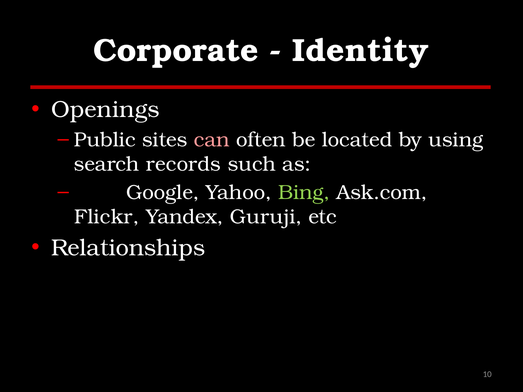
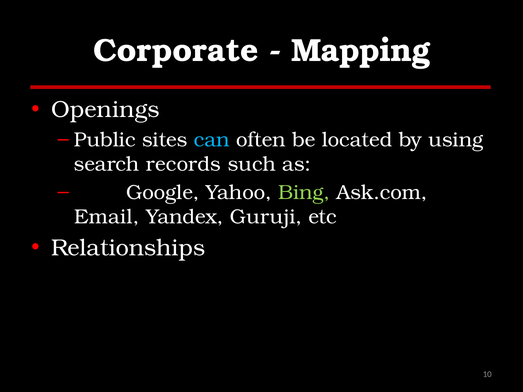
Identity: Identity -> Mapping
can colour: pink -> light blue
Flickr: Flickr -> Email
